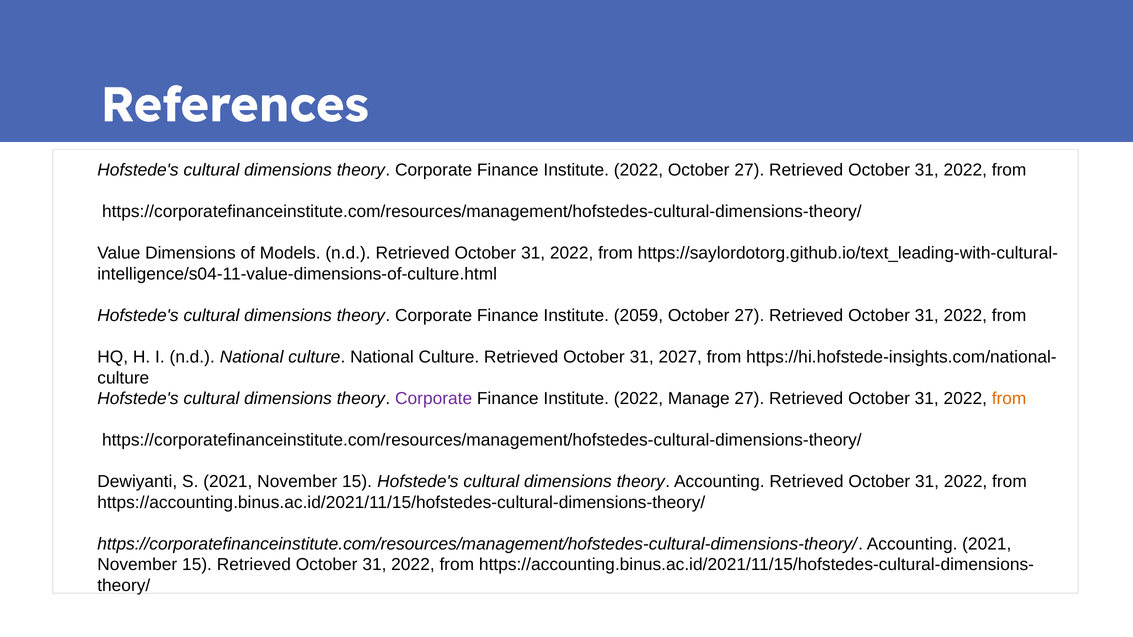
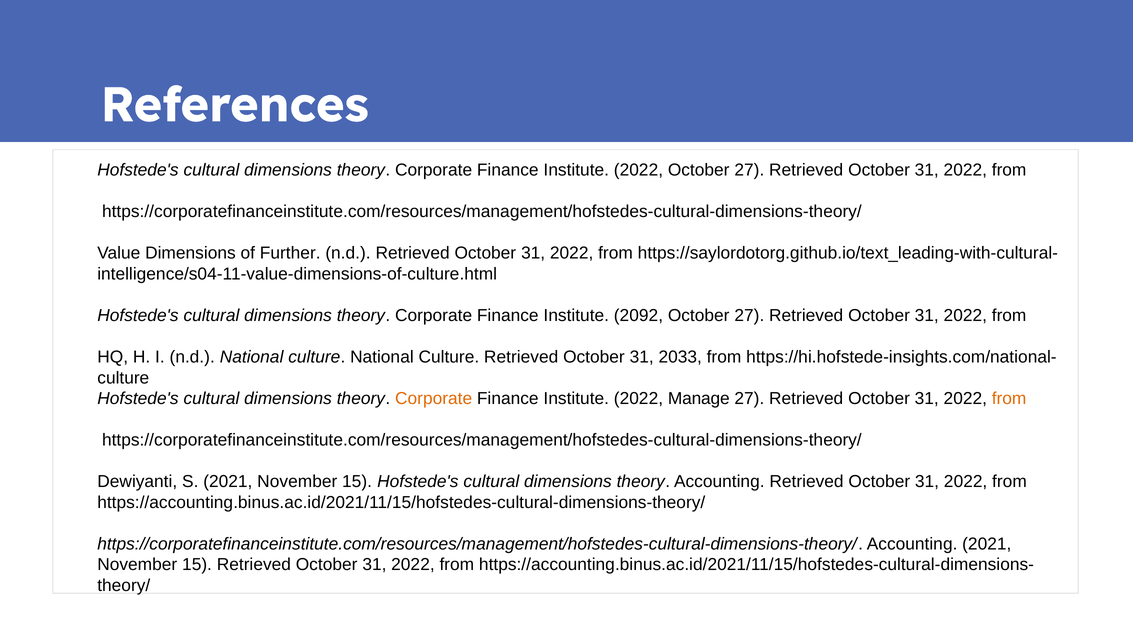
Models: Models -> Further
2059: 2059 -> 2092
2027: 2027 -> 2033
Corporate at (434, 399) colour: purple -> orange
